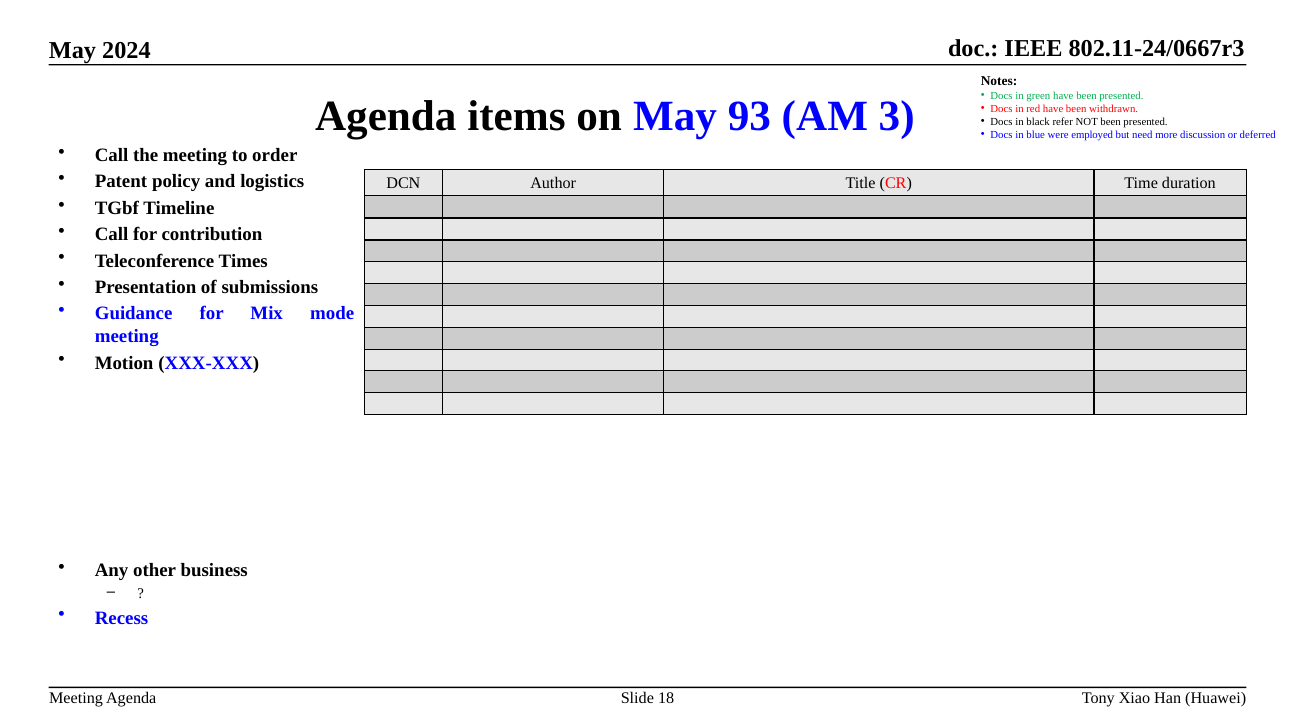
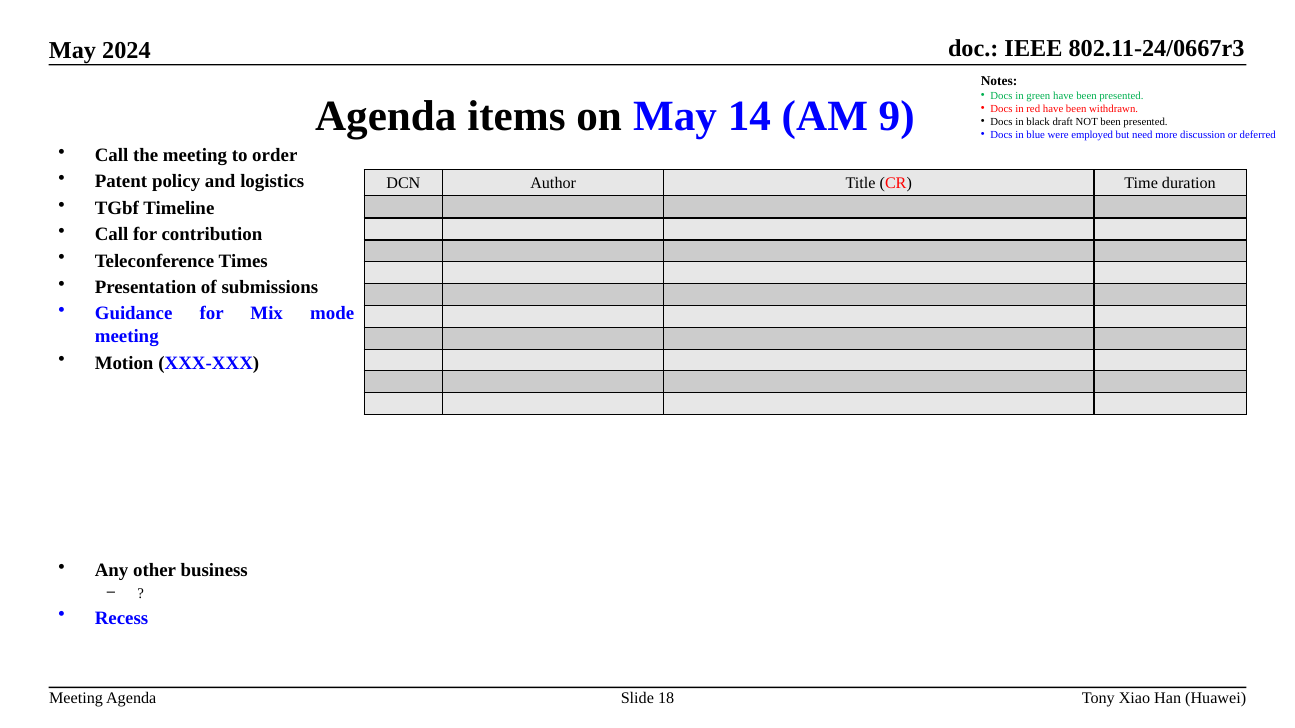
93: 93 -> 14
3: 3 -> 9
refer: refer -> draft
